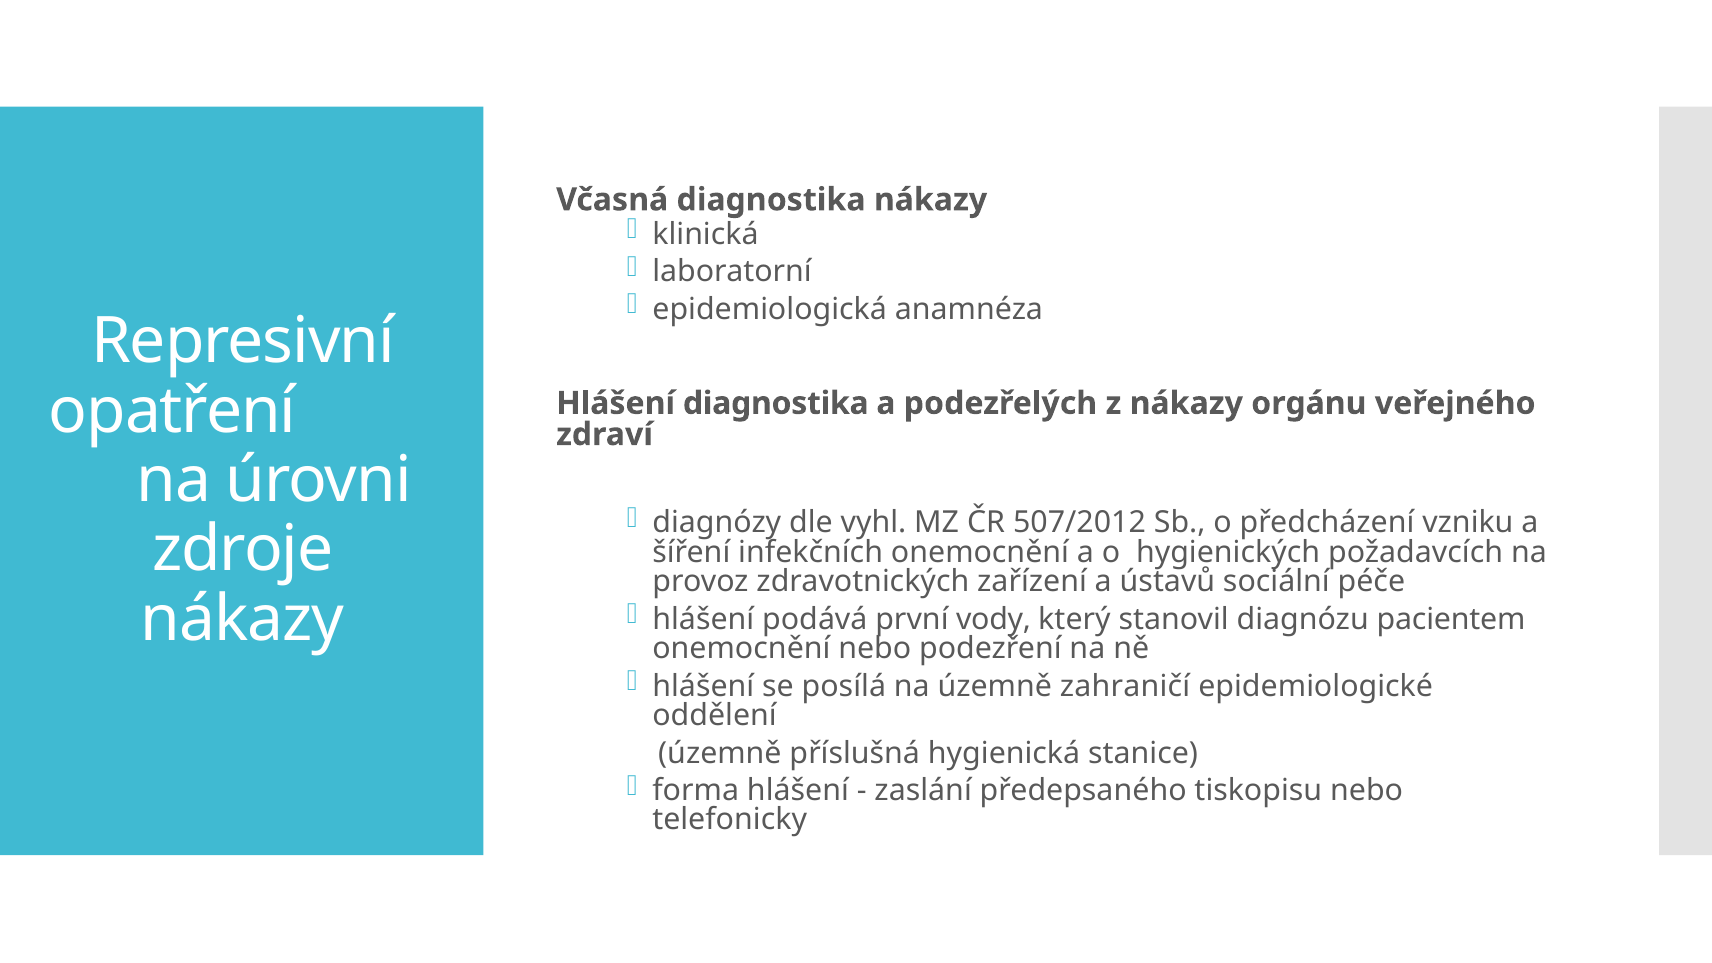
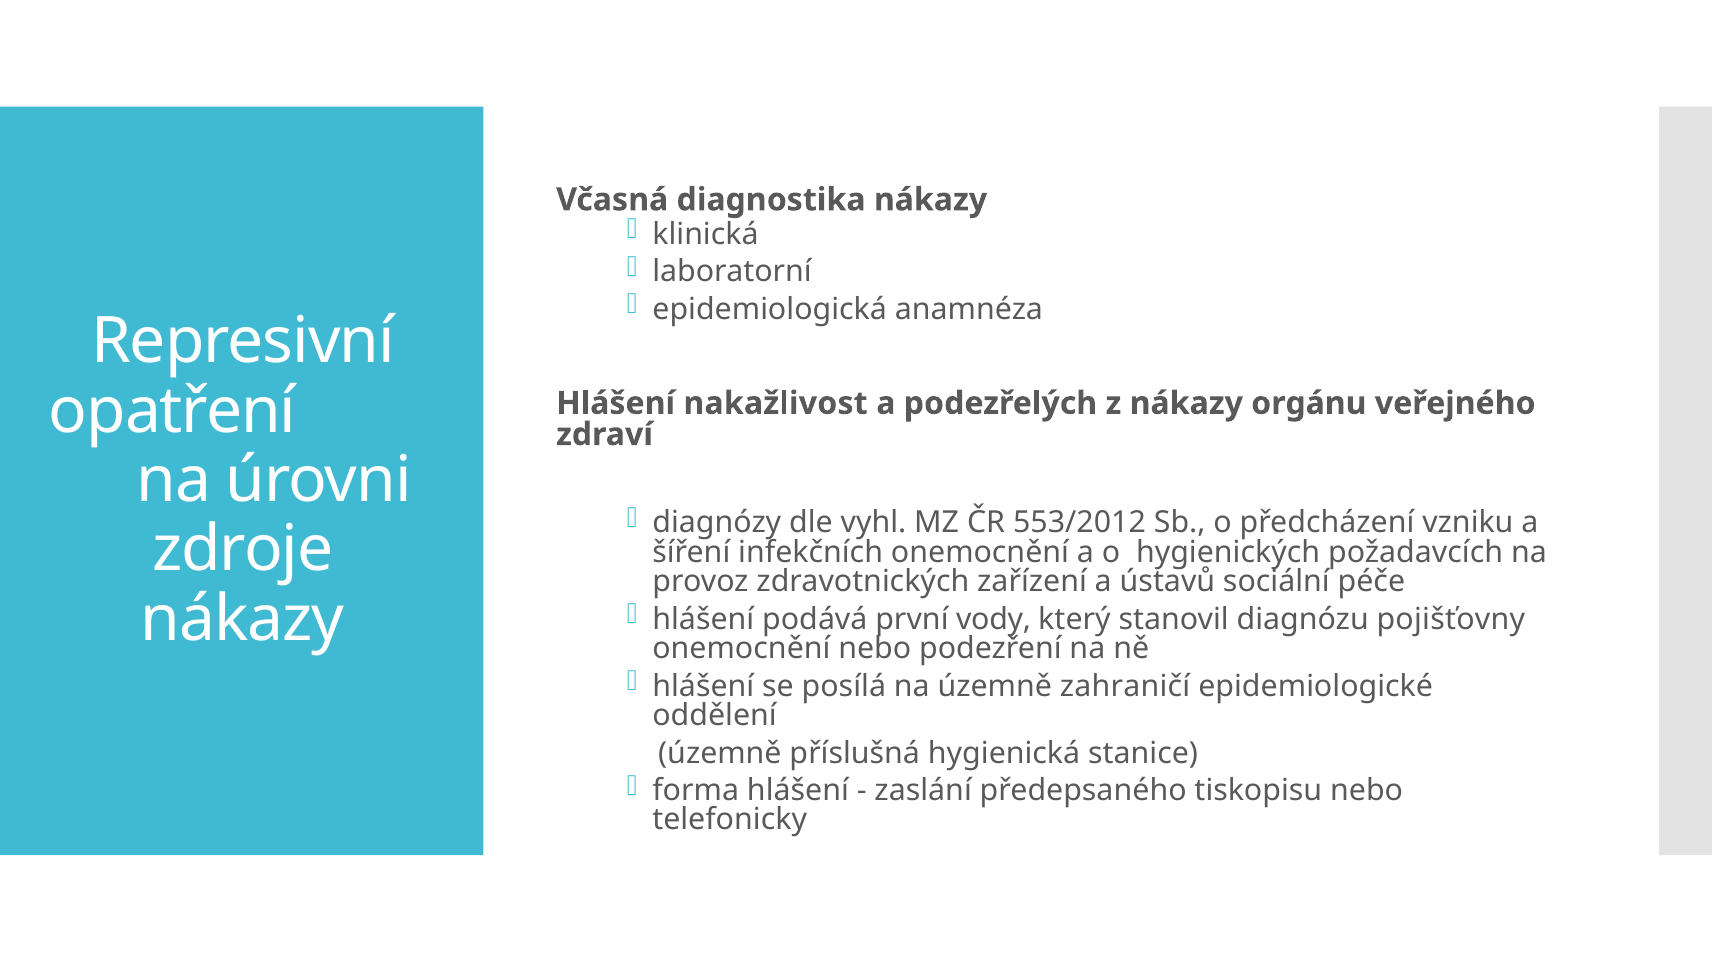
Hlášení diagnostika: diagnostika -> nakažlivost
507/2012: 507/2012 -> 553/2012
pacientem: pacientem -> pojišťovny
